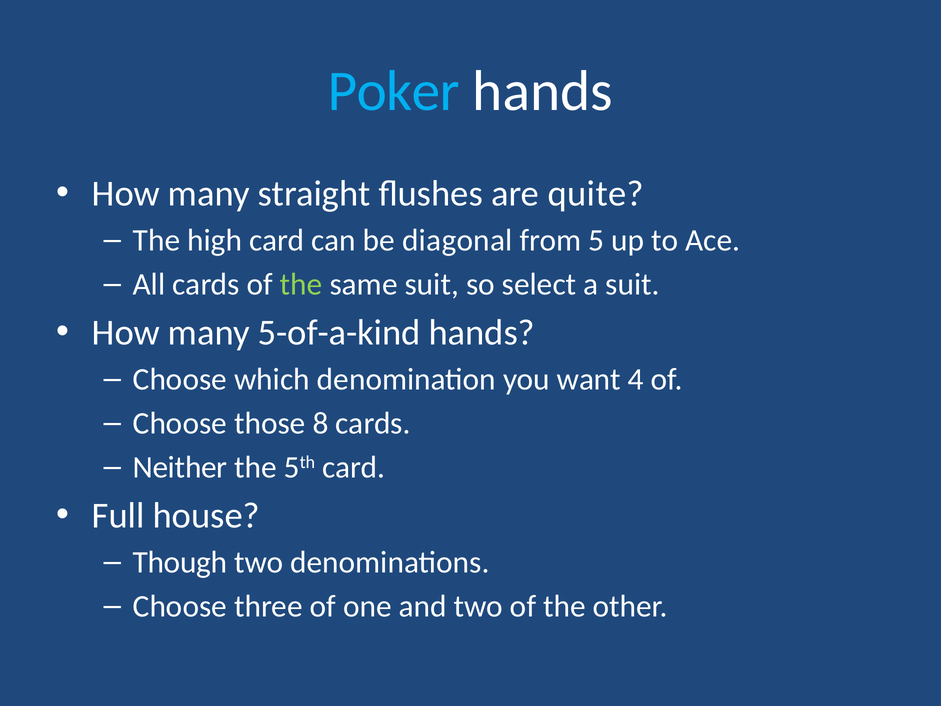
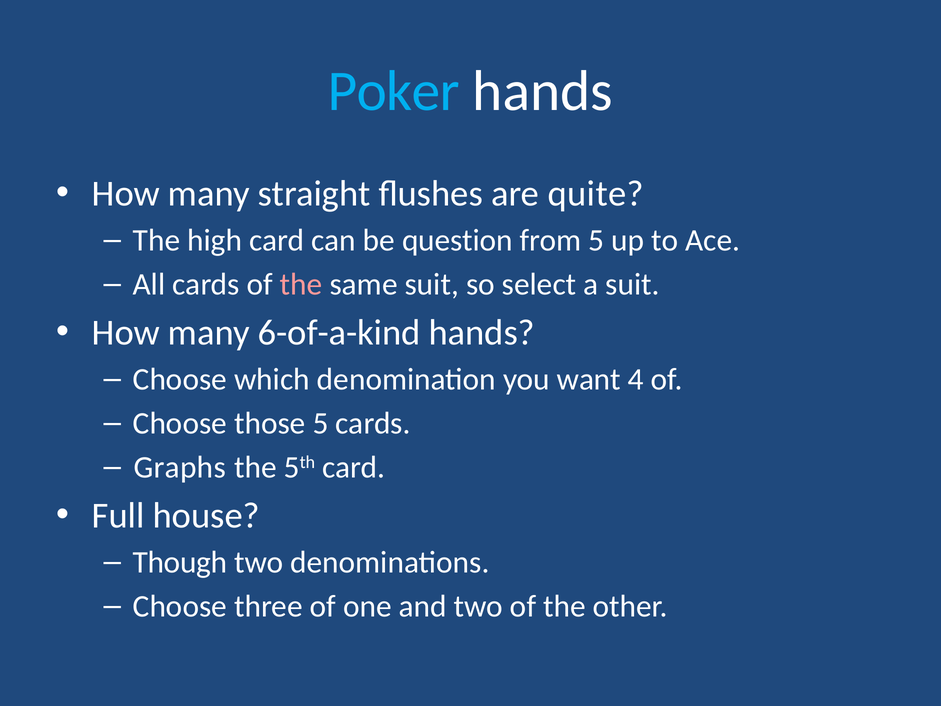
diagonal: diagonal -> question
the at (301, 284) colour: light green -> pink
5-of-a-kind: 5-of-a-kind -> 6-of-a-kind
those 8: 8 -> 5
Neither: Neither -> Graphs
